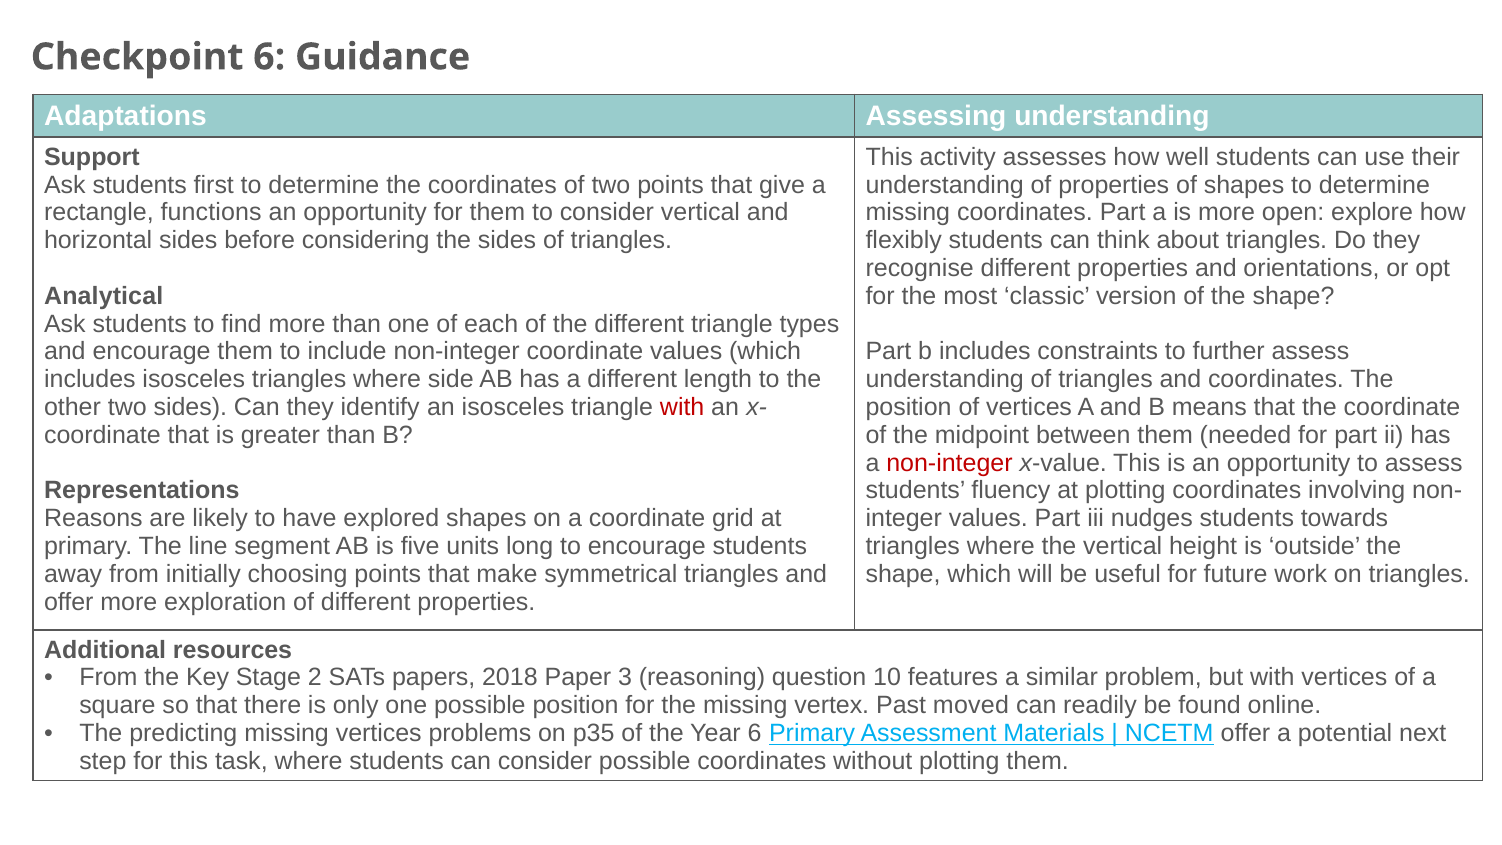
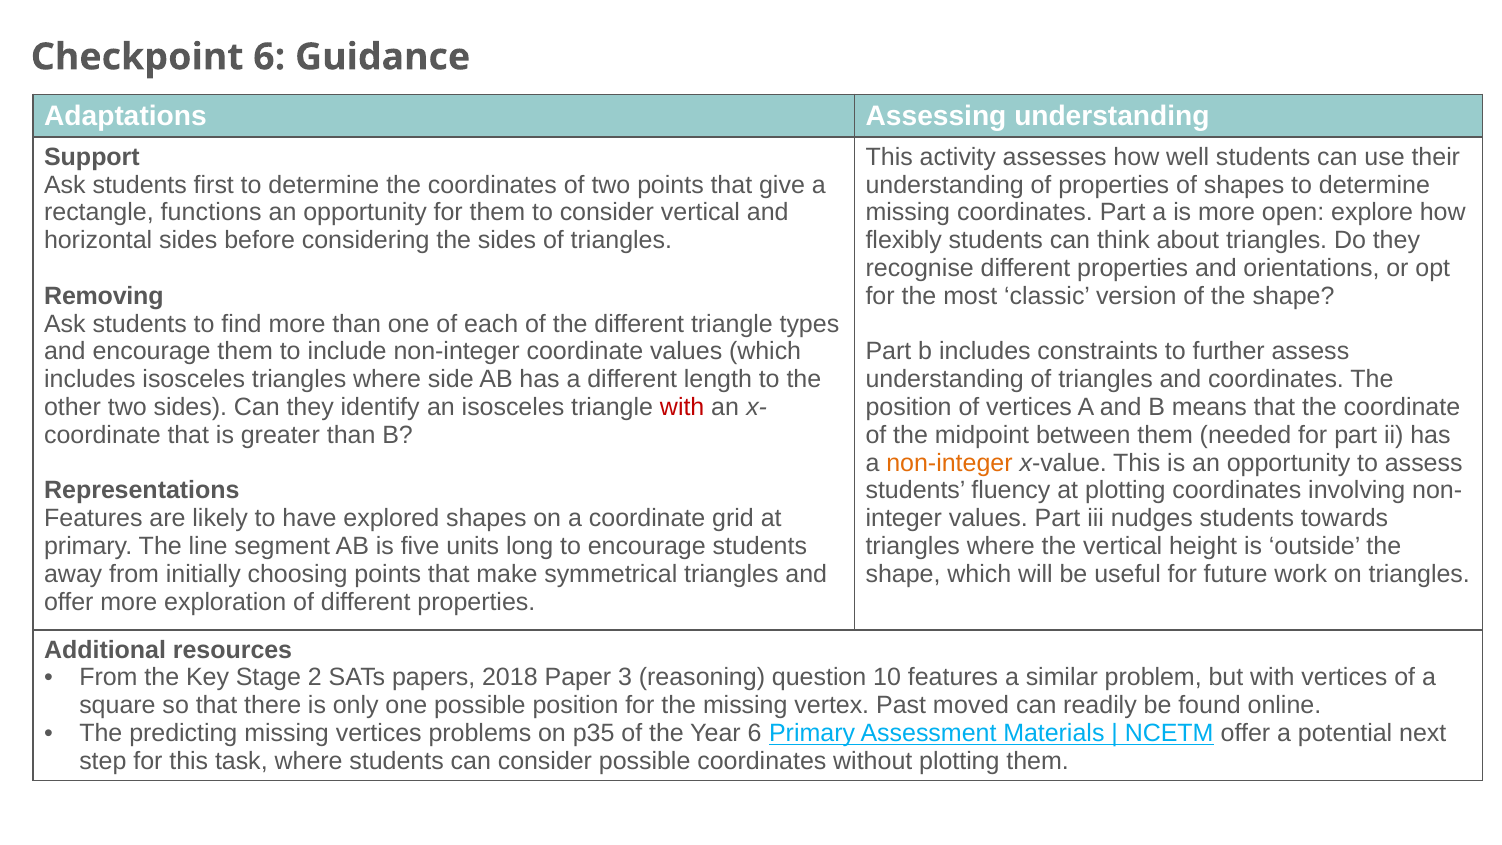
Analytical: Analytical -> Removing
non-integer at (949, 463) colour: red -> orange
Reasons at (93, 518): Reasons -> Features
